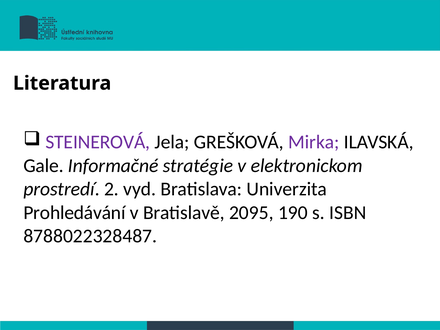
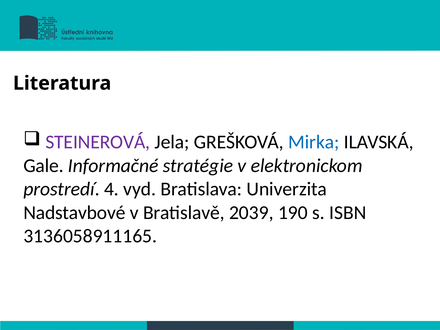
Mirka colour: purple -> blue
2: 2 -> 4
Prohledávání: Prohledávání -> Nadstavbové
2095: 2095 -> 2039
8788022328487: 8788022328487 -> 3136058911165
